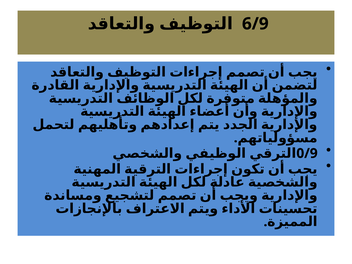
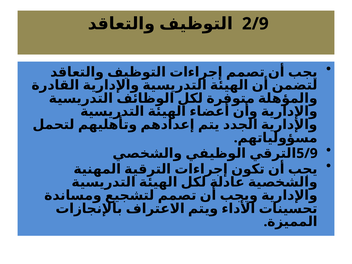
6/9: 6/9 -> 2/9
0/9: 0/9 -> 5/9
